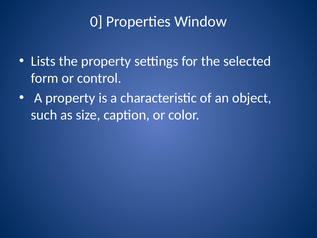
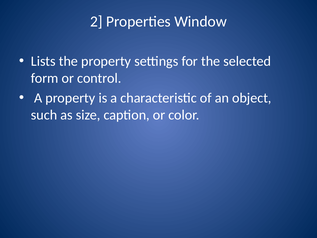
0: 0 -> 2
